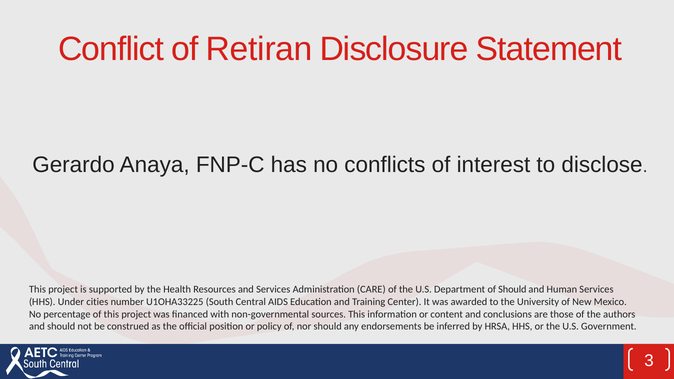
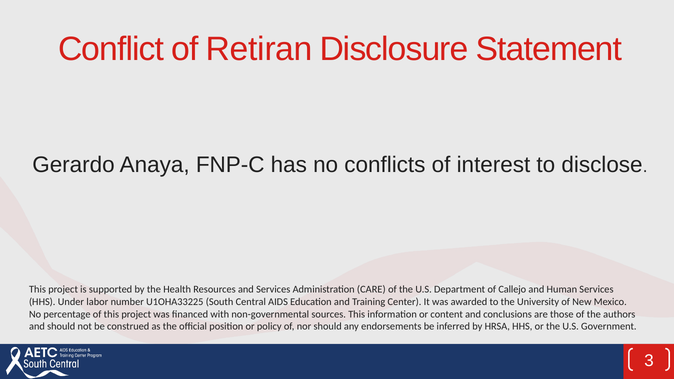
of Should: Should -> Callejo
cities: cities -> labor
